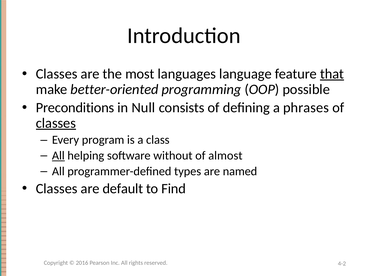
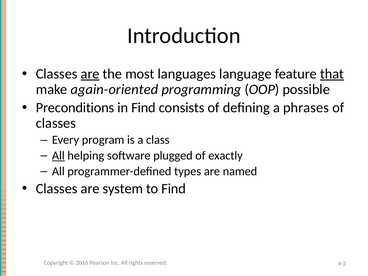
are at (90, 74) underline: none -> present
better-oriented: better-oriented -> again-oriented
in Null: Null -> Find
classes at (56, 123) underline: present -> none
without: without -> plugged
almost: almost -> exactly
default: default -> system
